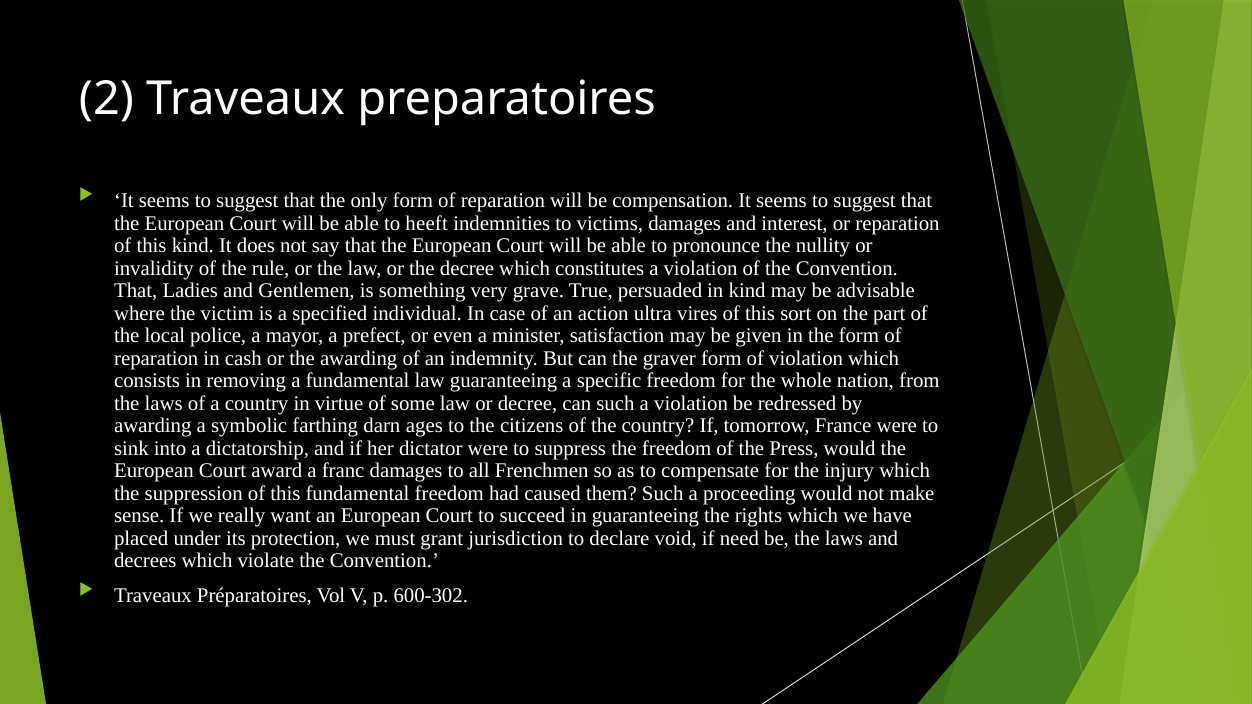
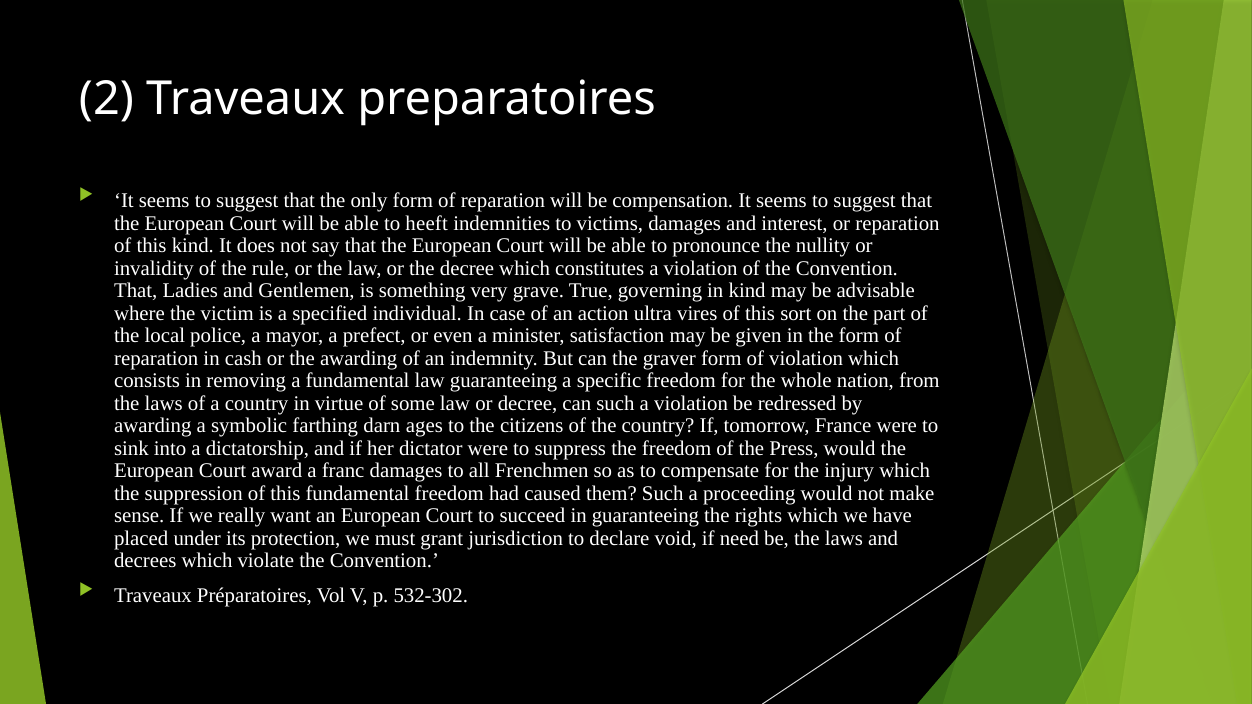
persuaded: persuaded -> governing
600-302: 600-302 -> 532-302
